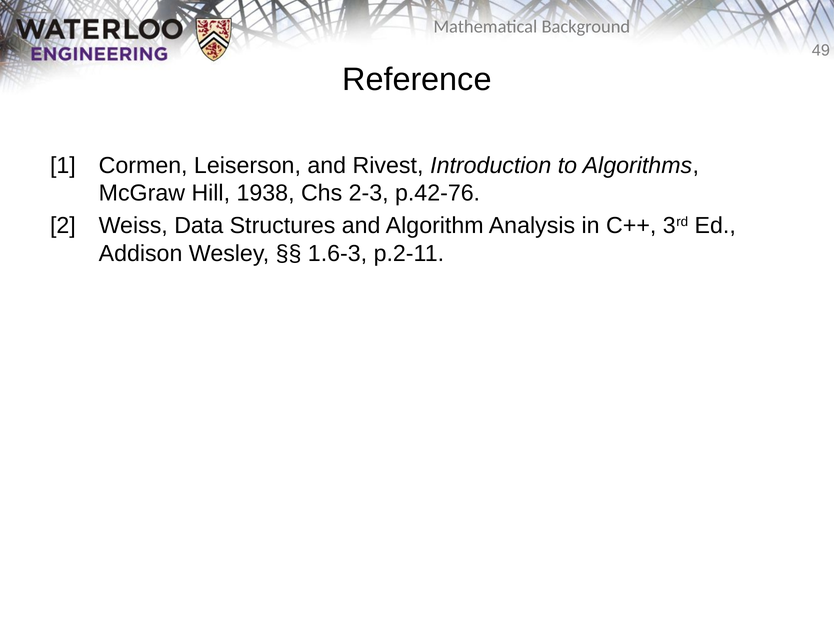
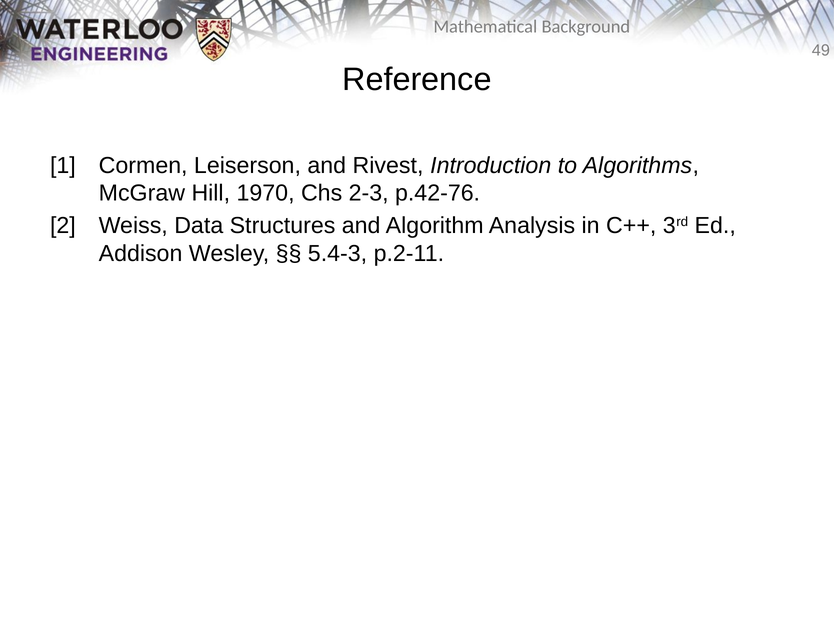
1938: 1938 -> 1970
1.6-3: 1.6-3 -> 5.4-3
